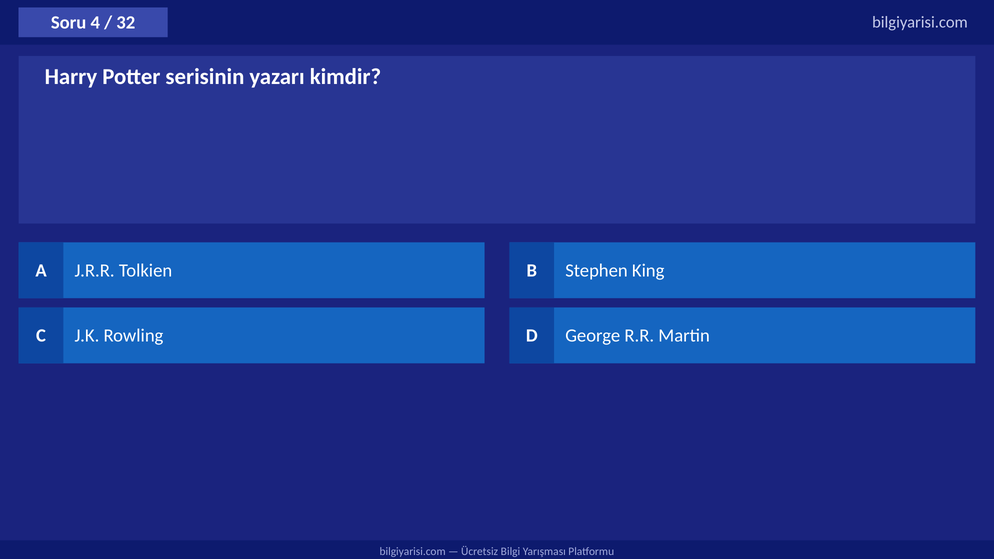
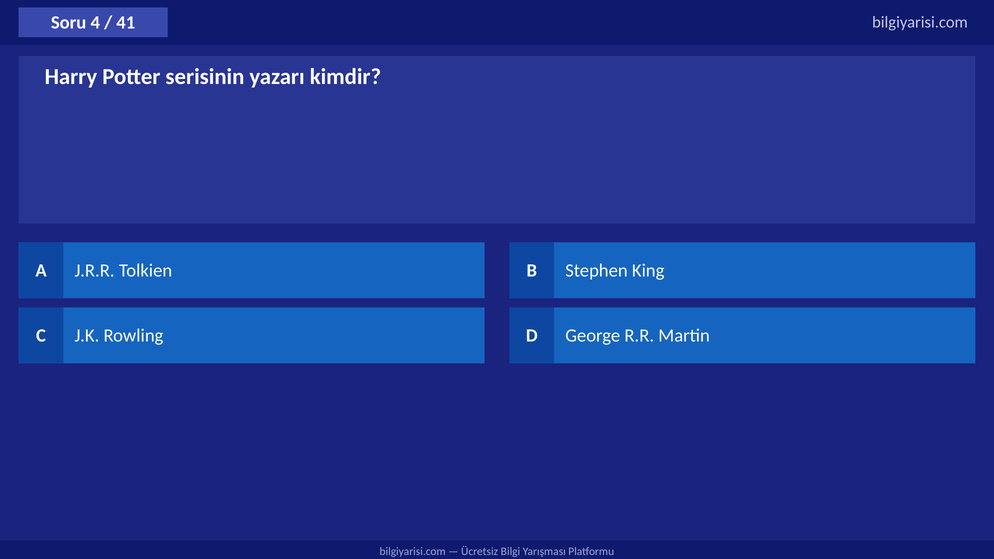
32: 32 -> 41
